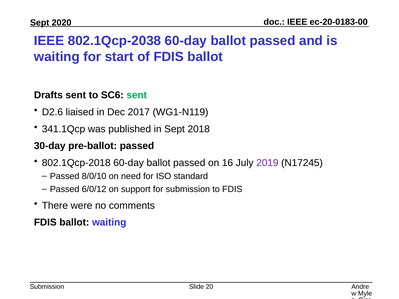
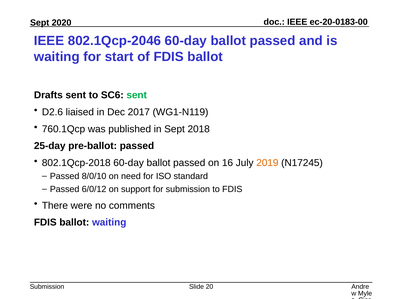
802.1Qcp-2038: 802.1Qcp-2038 -> 802.1Qcp-2046
341.1Qcp: 341.1Qcp -> 760.1Qcp
30-day: 30-day -> 25-day
2019 colour: purple -> orange
